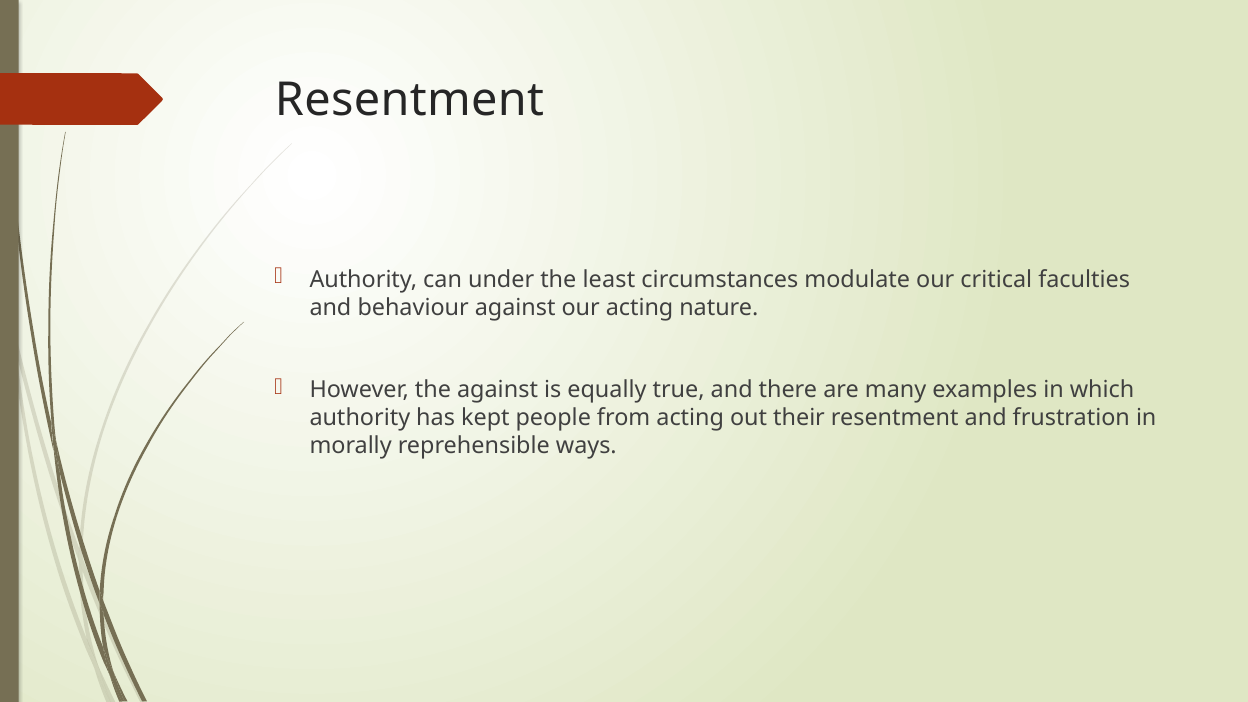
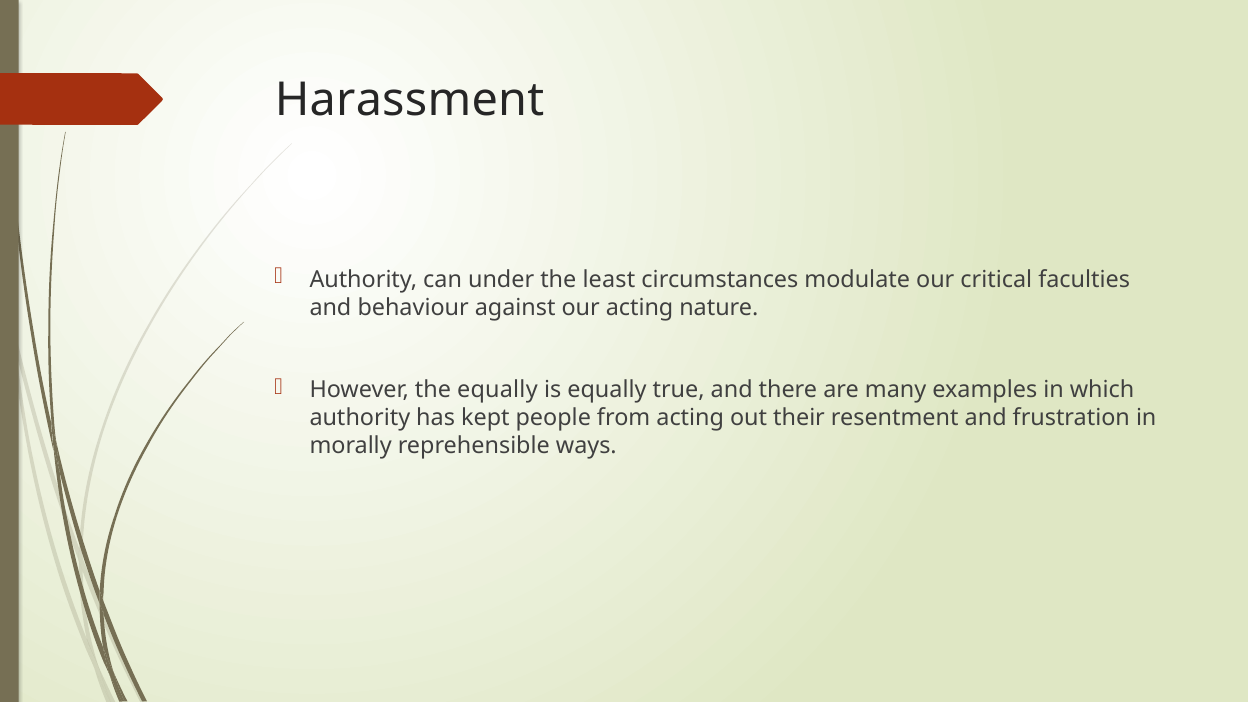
Resentment at (409, 100): Resentment -> Harassment
the against: against -> equally
